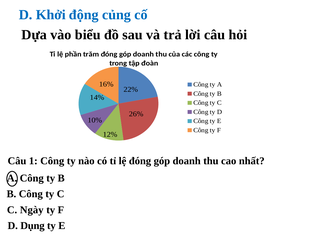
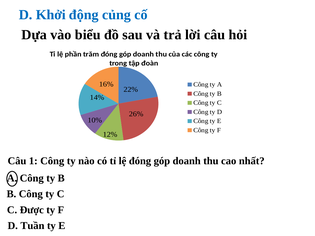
Ngày: Ngày -> Được
Dụng: Dụng -> Tuần
